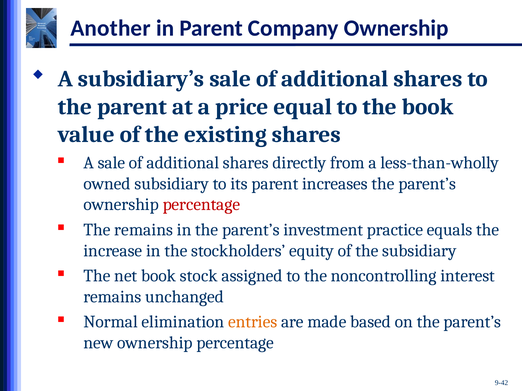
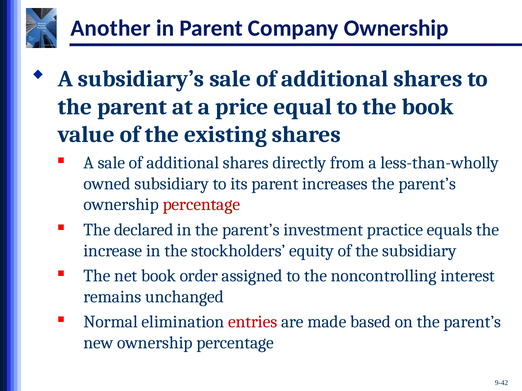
The remains: remains -> declared
stock: stock -> order
entries colour: orange -> red
